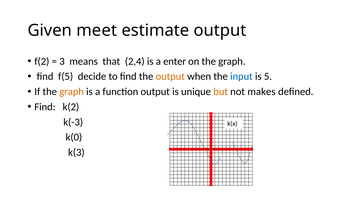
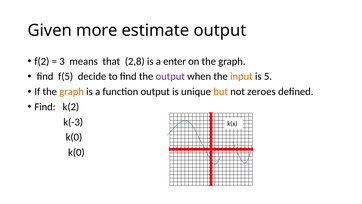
meet: meet -> more
2,4: 2,4 -> 2,8
output at (170, 76) colour: orange -> purple
input colour: blue -> orange
makes: makes -> zeroes
k(3 at (76, 152): k(3 -> k(0
